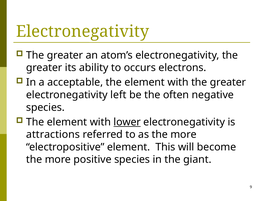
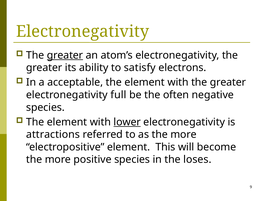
greater at (65, 55) underline: none -> present
occurs: occurs -> satisfy
left: left -> full
giant: giant -> loses
